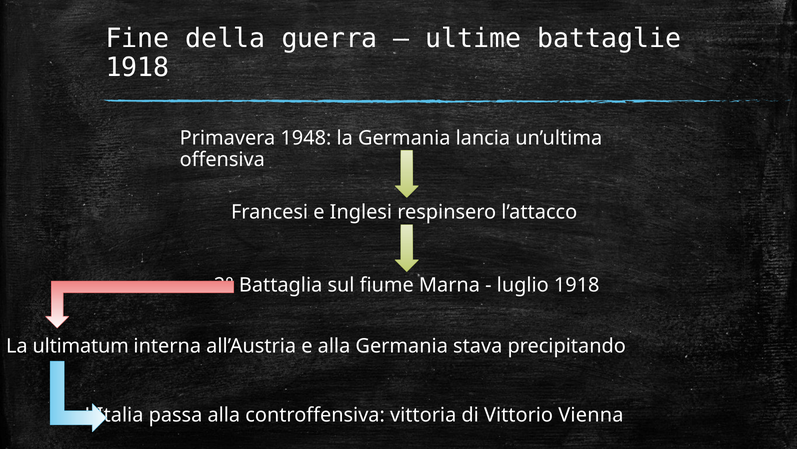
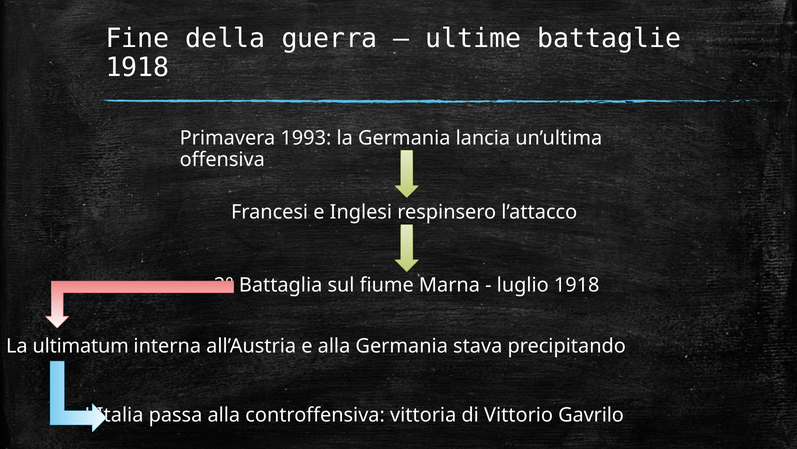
1948: 1948 -> 1993
Vienna: Vienna -> Gavrilo
